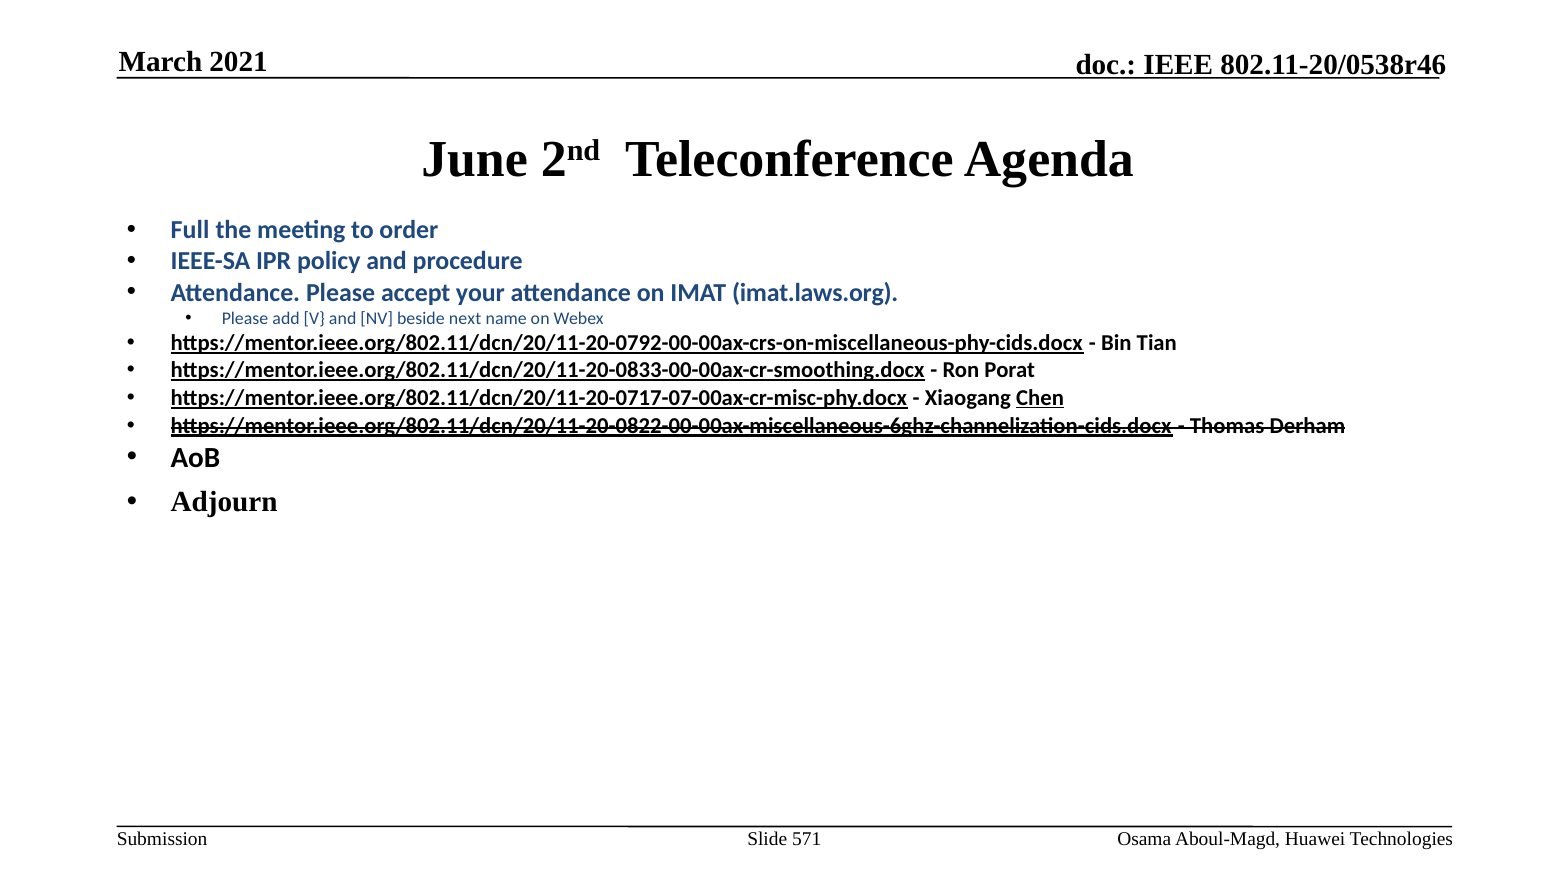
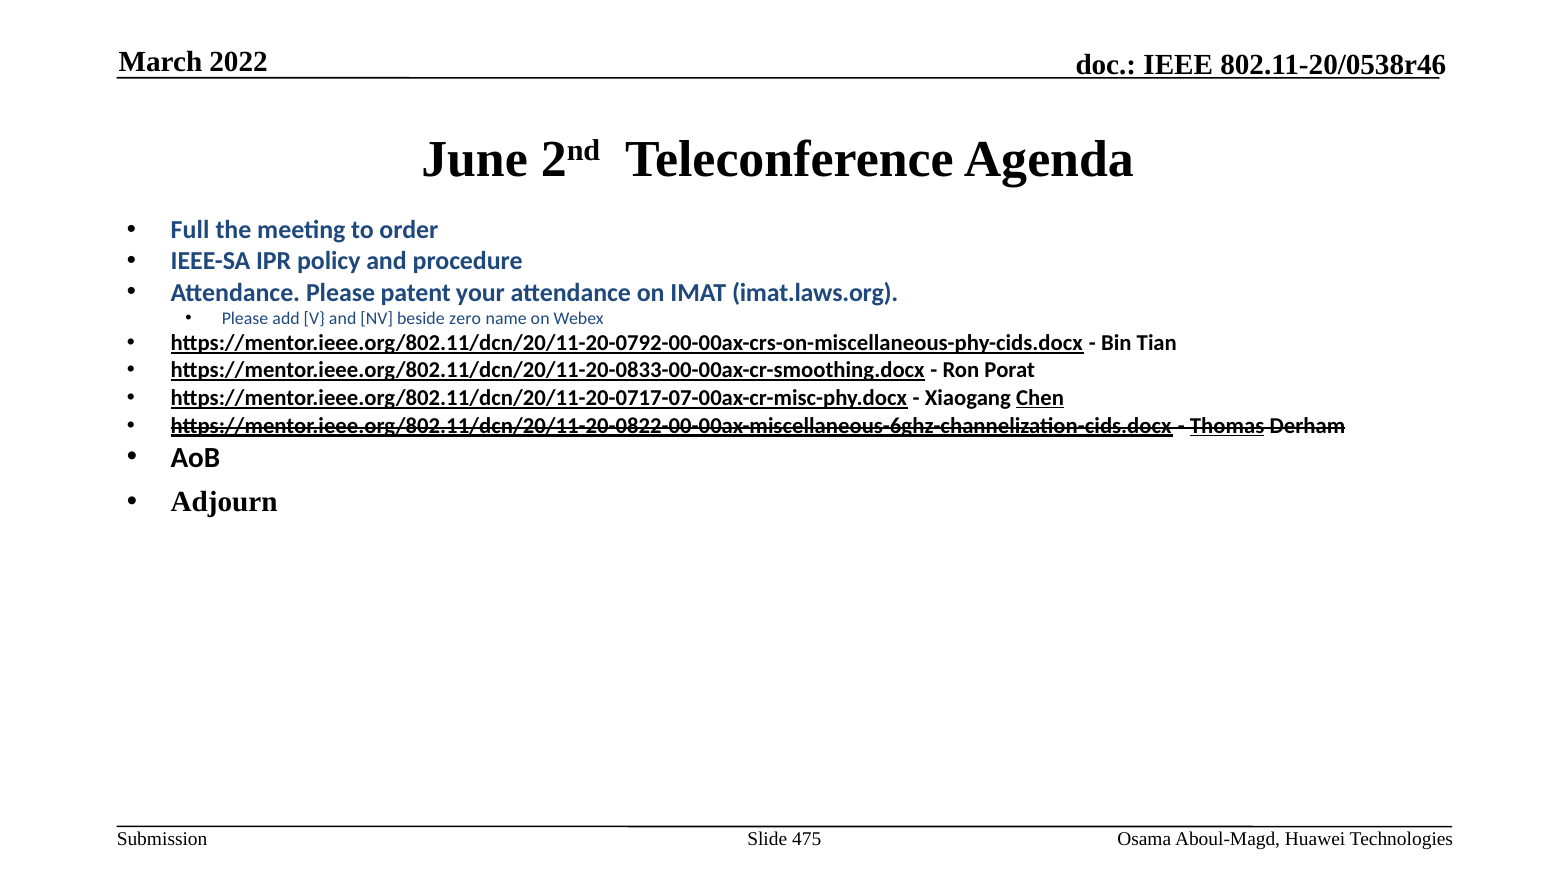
2021: 2021 -> 2022
accept: accept -> patent
next: next -> zero
Thomas underline: none -> present
571: 571 -> 475
